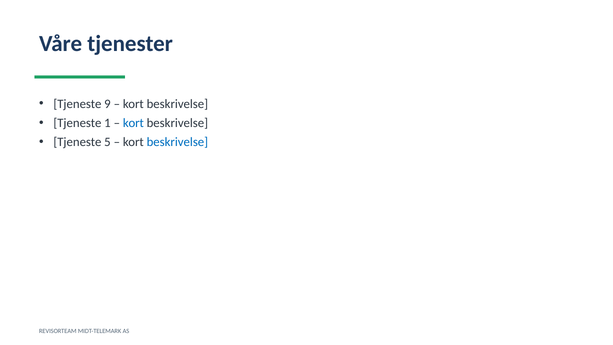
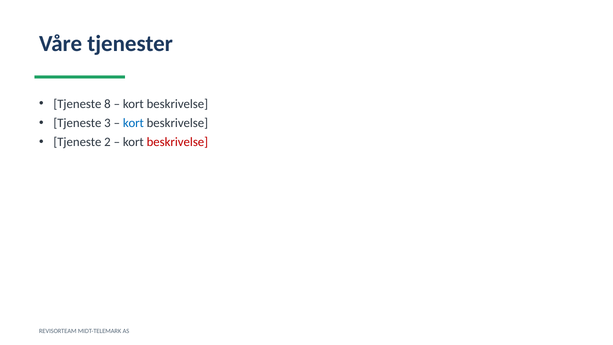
9: 9 -> 8
1: 1 -> 3
5: 5 -> 2
beskrivelse at (177, 142) colour: blue -> red
